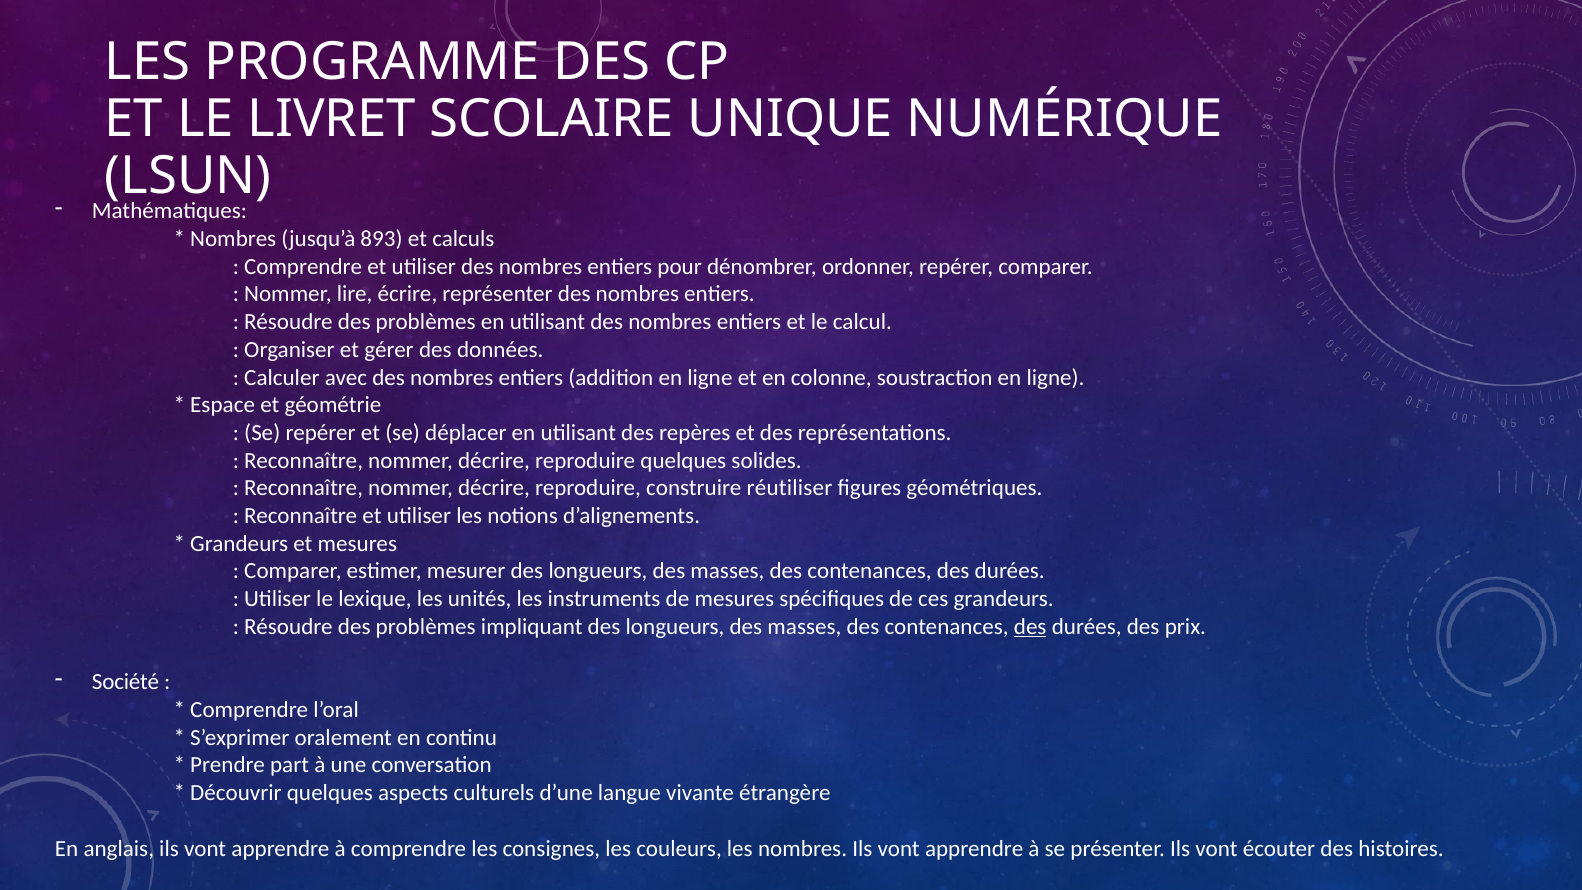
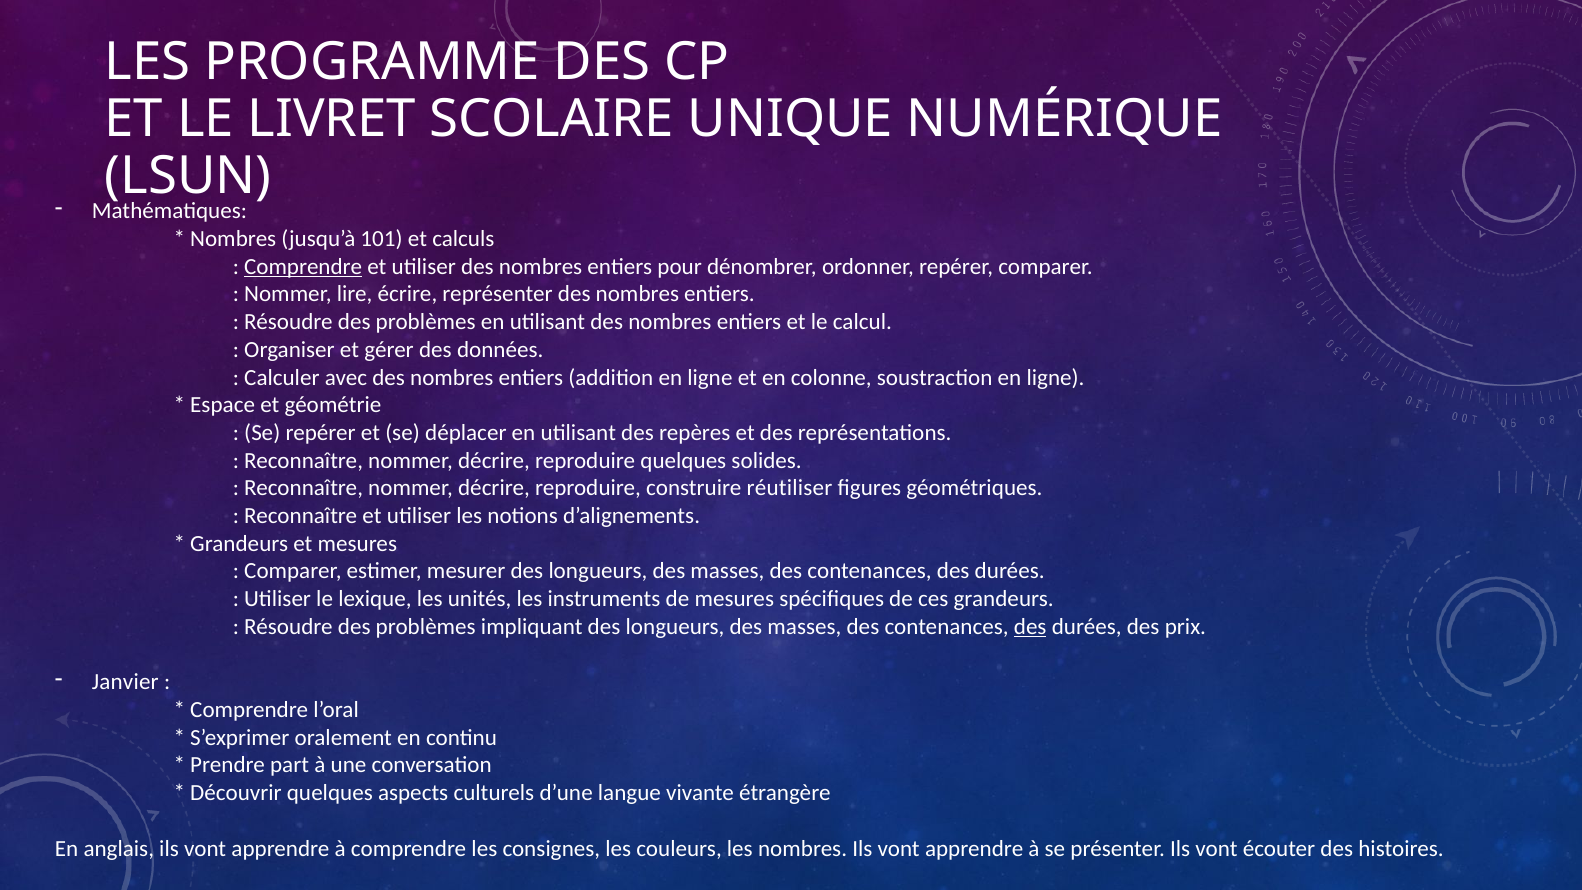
893: 893 -> 101
Comprendre at (303, 267) underline: none -> present
Société: Société -> Janvier
